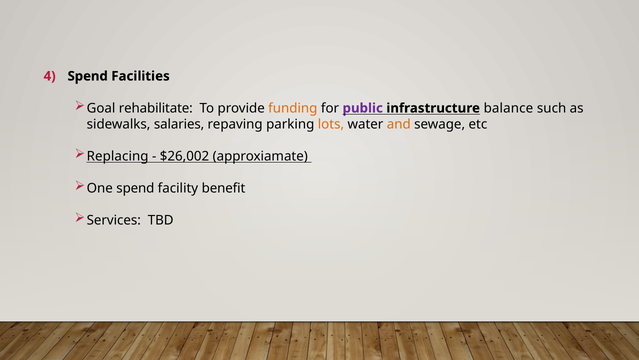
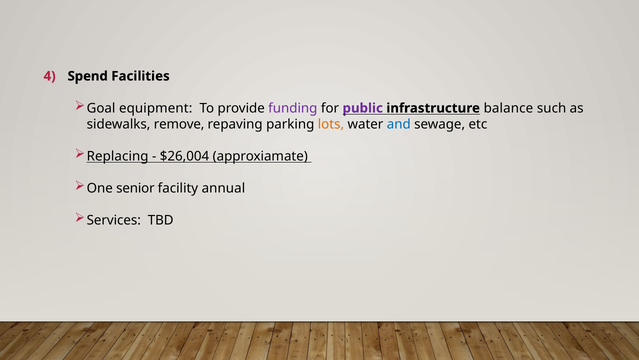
rehabilitate: rehabilitate -> equipment
funding colour: orange -> purple
salaries: salaries -> remove
and colour: orange -> blue
$26,002: $26,002 -> $26,004
One spend: spend -> senior
benefit: benefit -> annual
